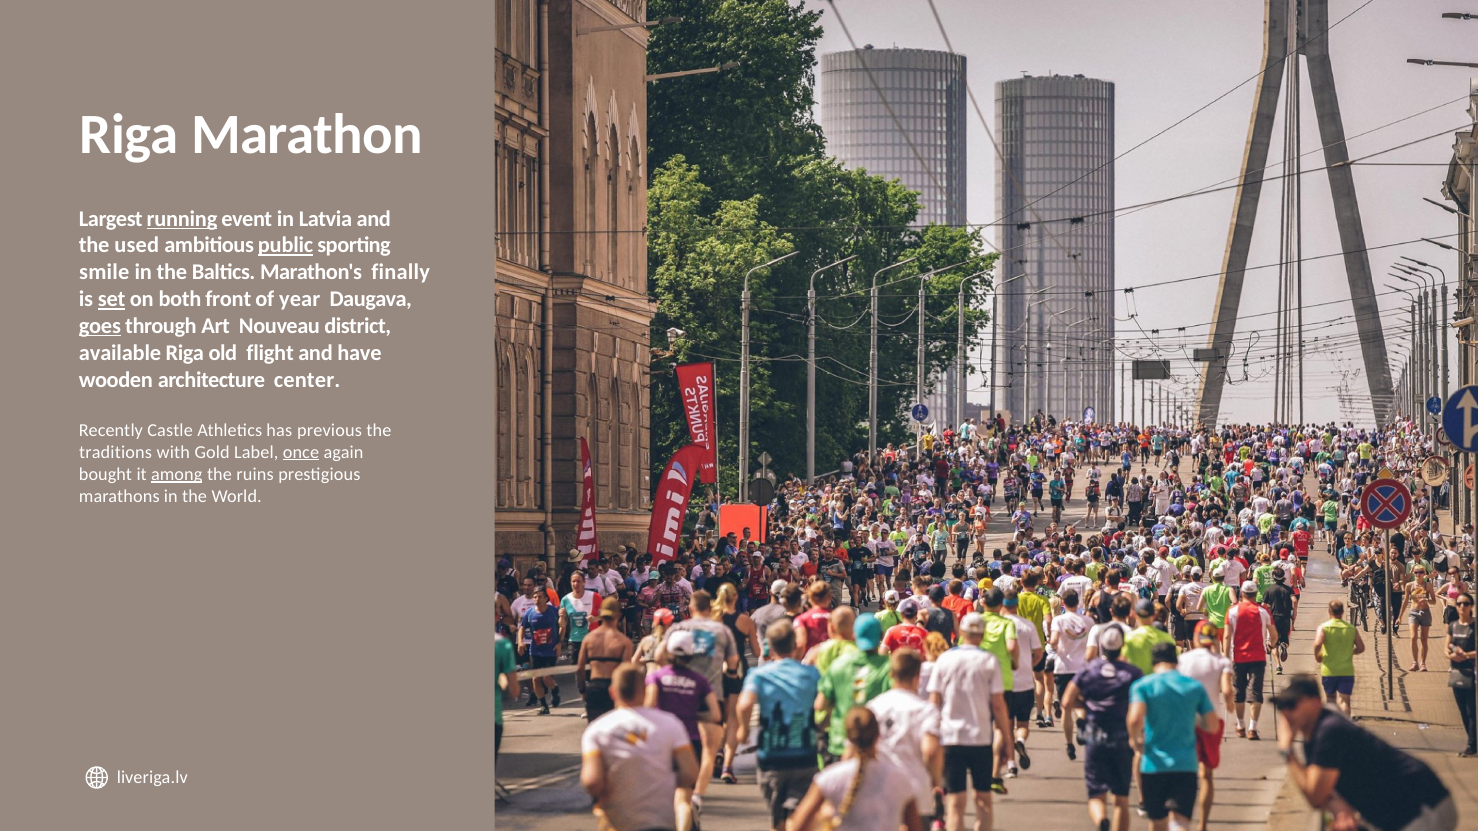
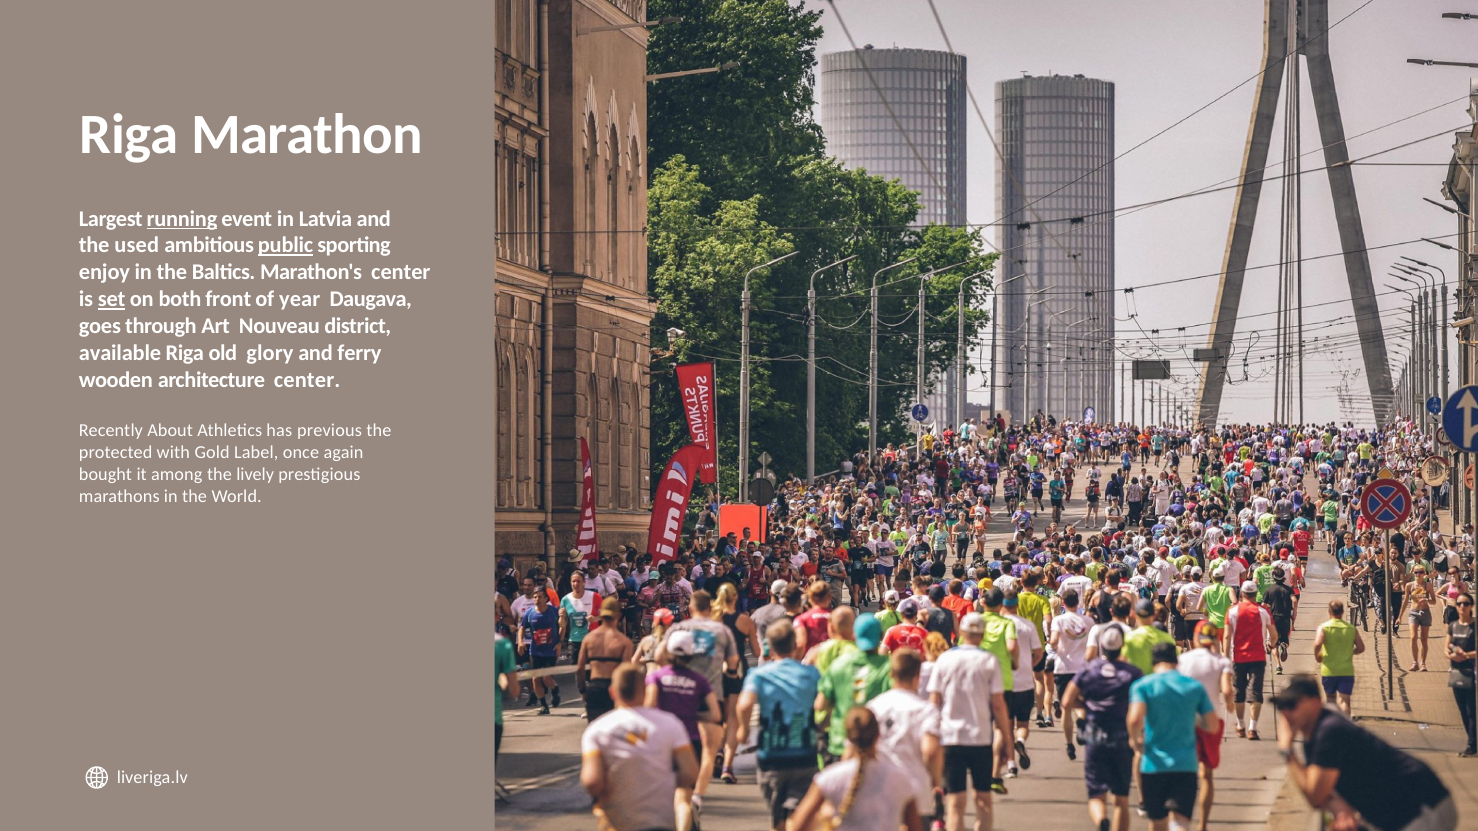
smile: smile -> enjoy
Marathon's finally: finally -> center
goes underline: present -> none
flight: flight -> glory
have: have -> ferry
Castle: Castle -> About
traditions: traditions -> protected
once underline: present -> none
among underline: present -> none
ruins: ruins -> lively
